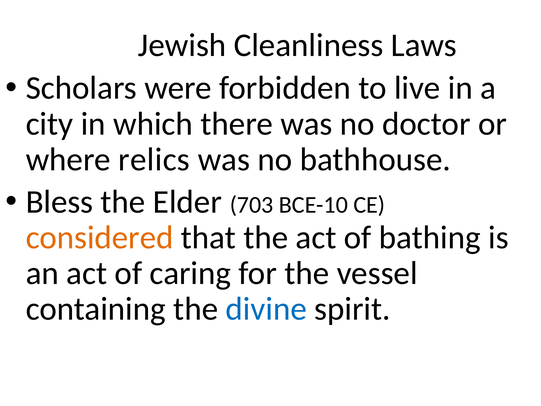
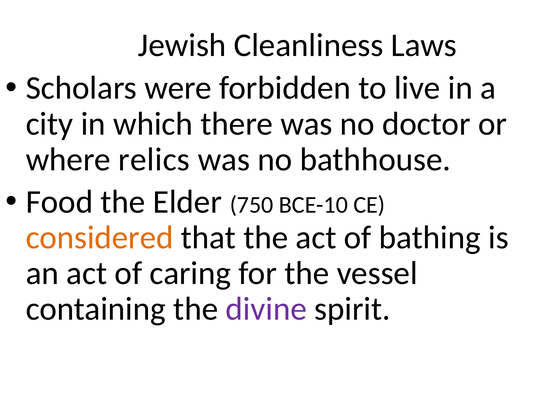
Bless: Bless -> Food
703: 703 -> 750
divine colour: blue -> purple
